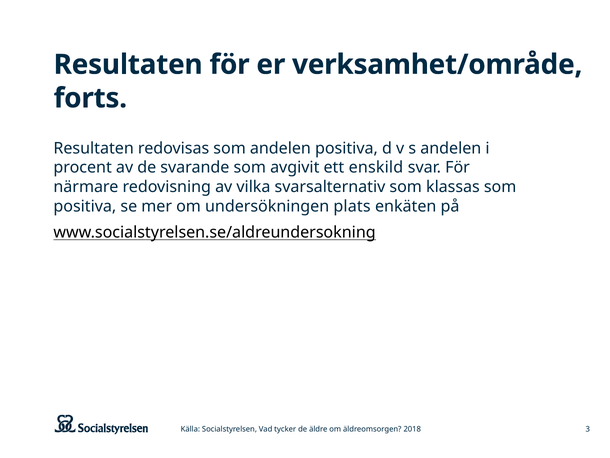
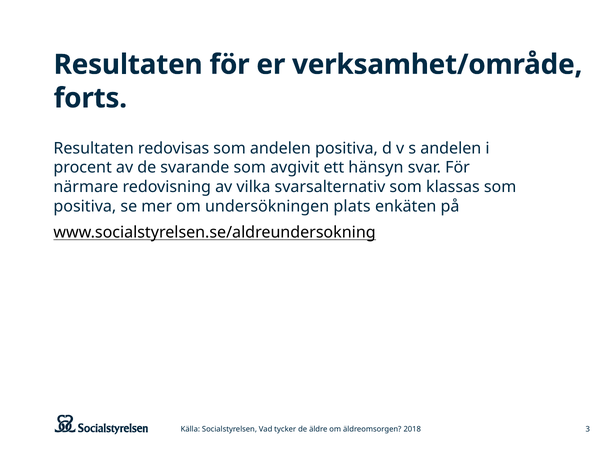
enskild: enskild -> hänsyn
